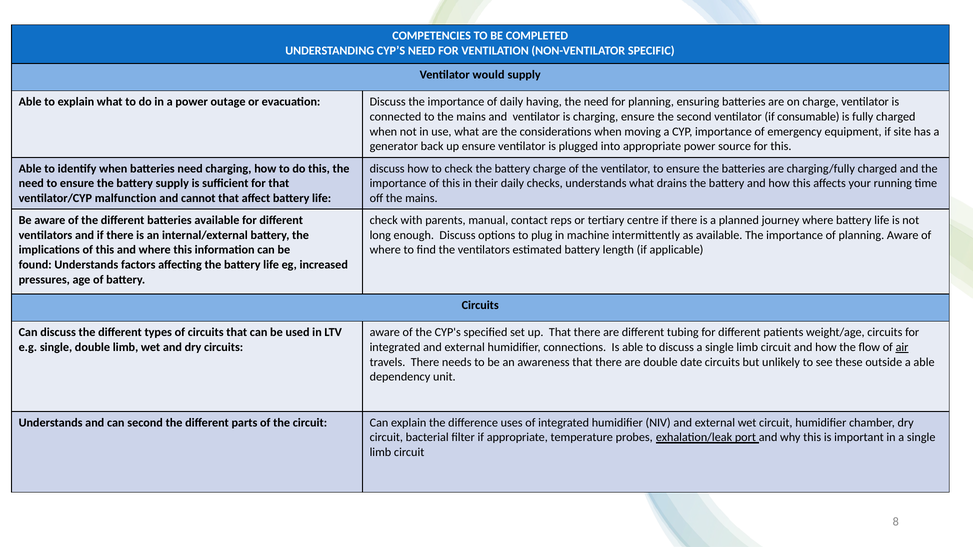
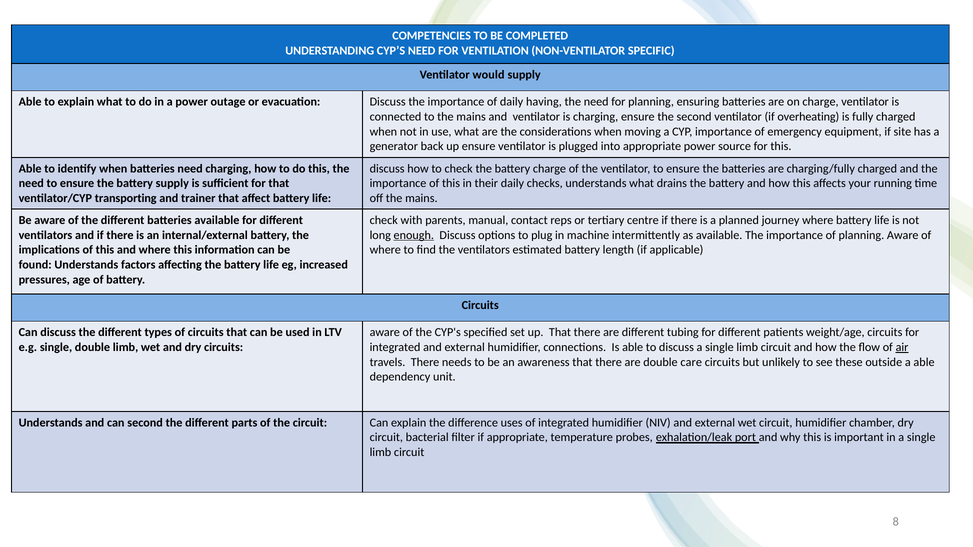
consumable: consumable -> overheating
malfunction: malfunction -> transporting
cannot: cannot -> trainer
enough underline: none -> present
date: date -> care
